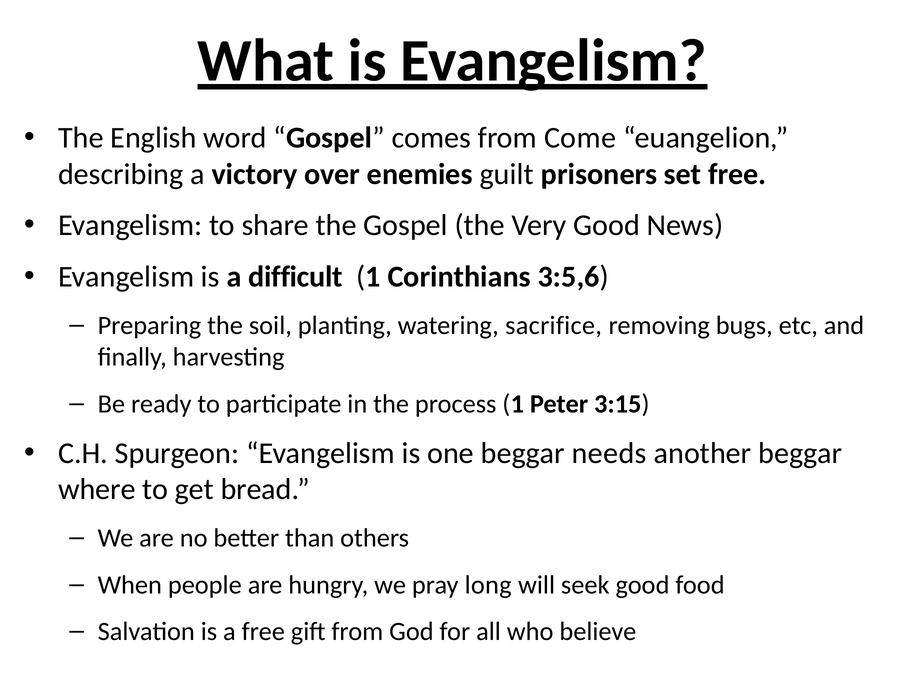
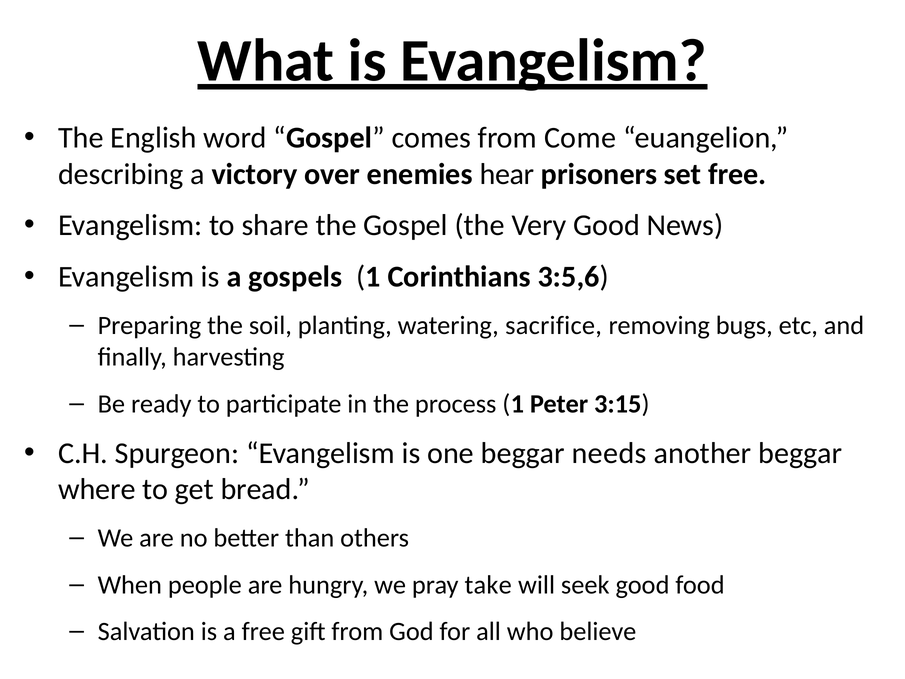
guilt: guilt -> hear
difficult: difficult -> gospels
long: long -> take
